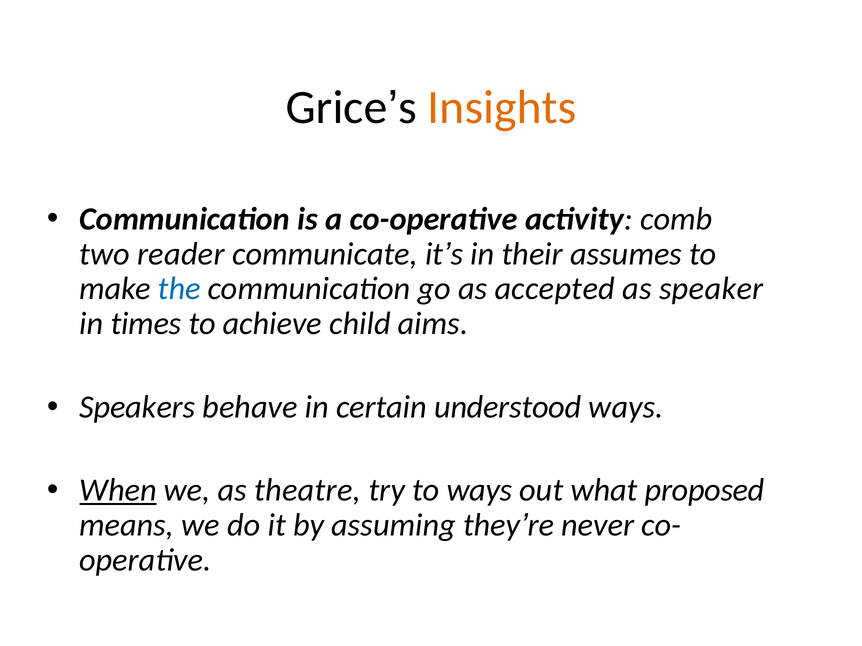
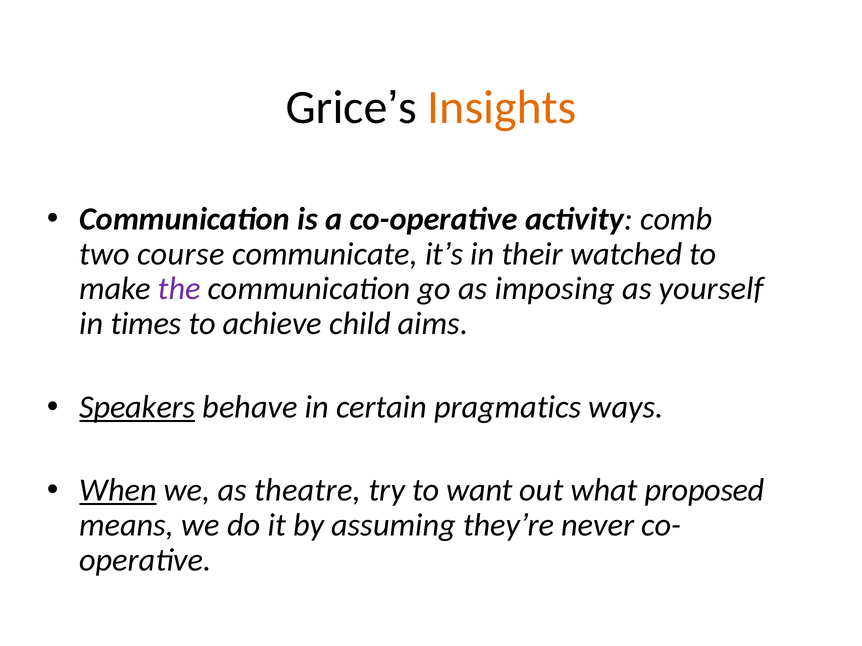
reader: reader -> course
assumes: assumes -> watched
the colour: blue -> purple
accepted: accepted -> imposing
speaker: speaker -> yourself
Speakers underline: none -> present
understood: understood -> pragmatics
to ways: ways -> want
